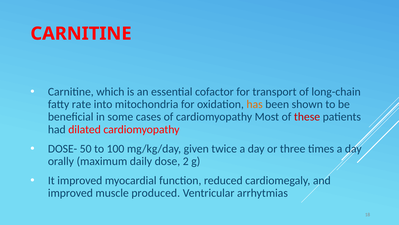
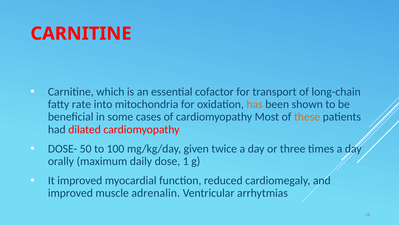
these colour: red -> orange
2: 2 -> 1
produced: produced -> adrenalin
